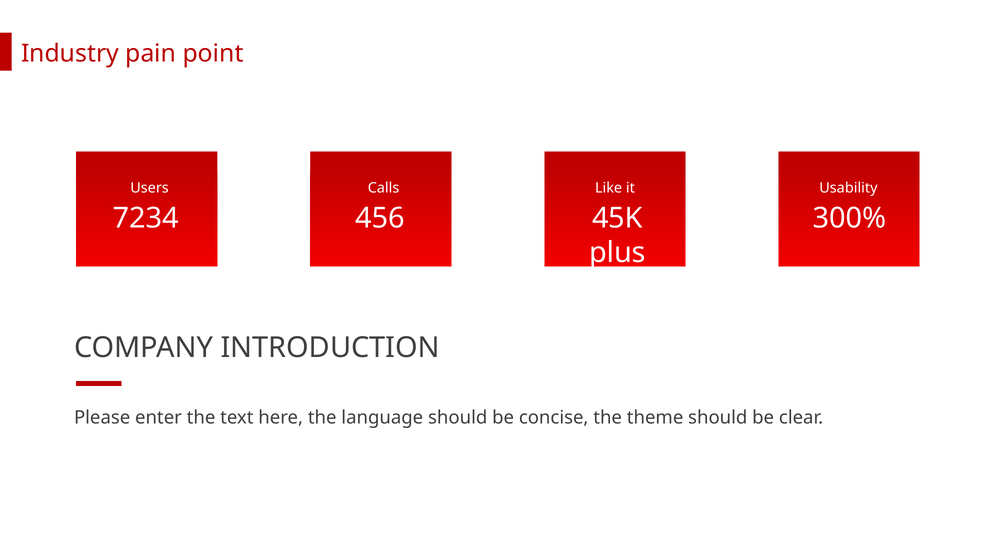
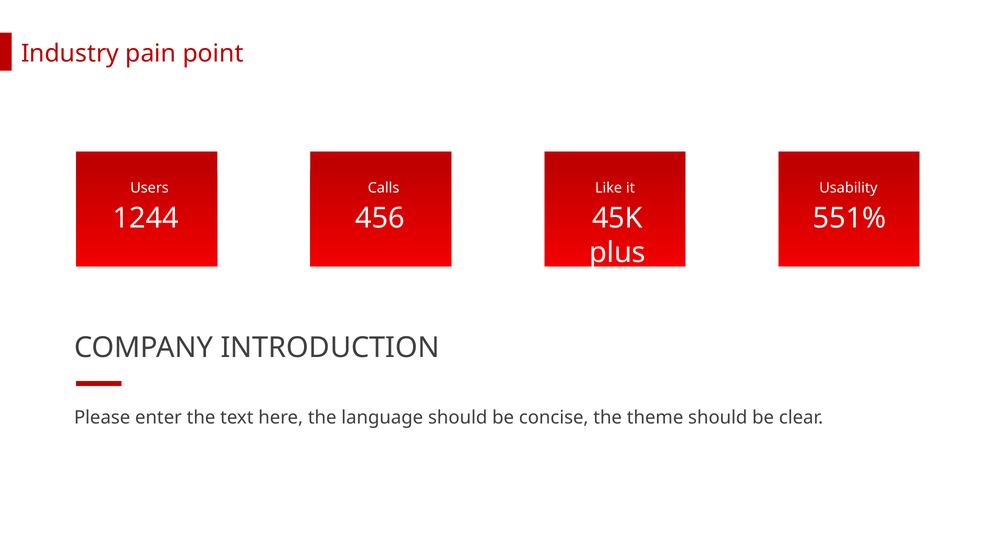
7234: 7234 -> 1244
300%: 300% -> 551%
